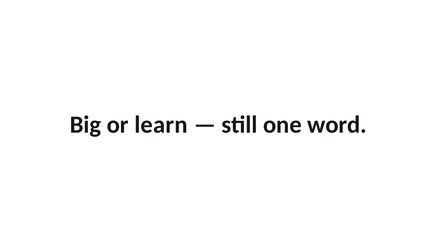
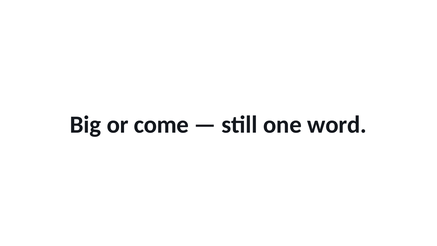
learn: learn -> come
